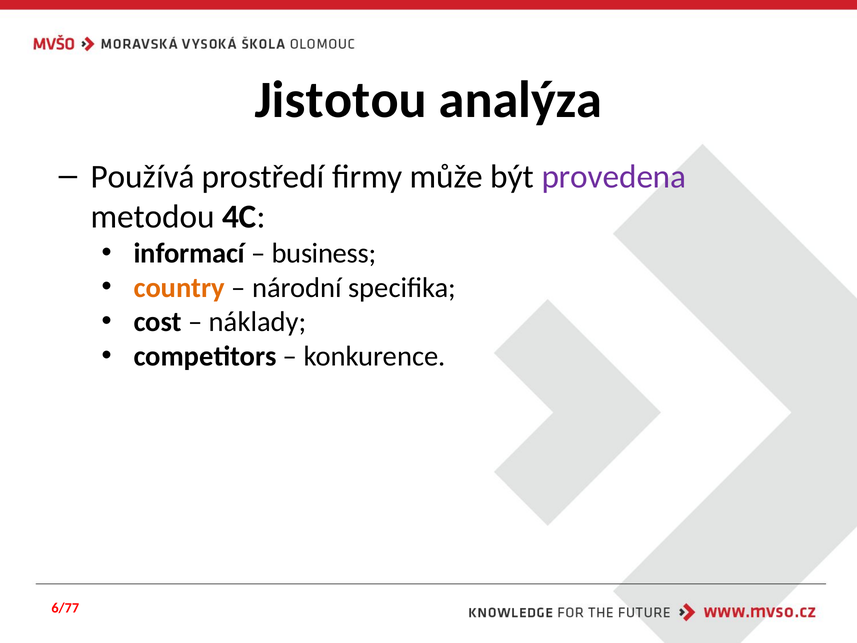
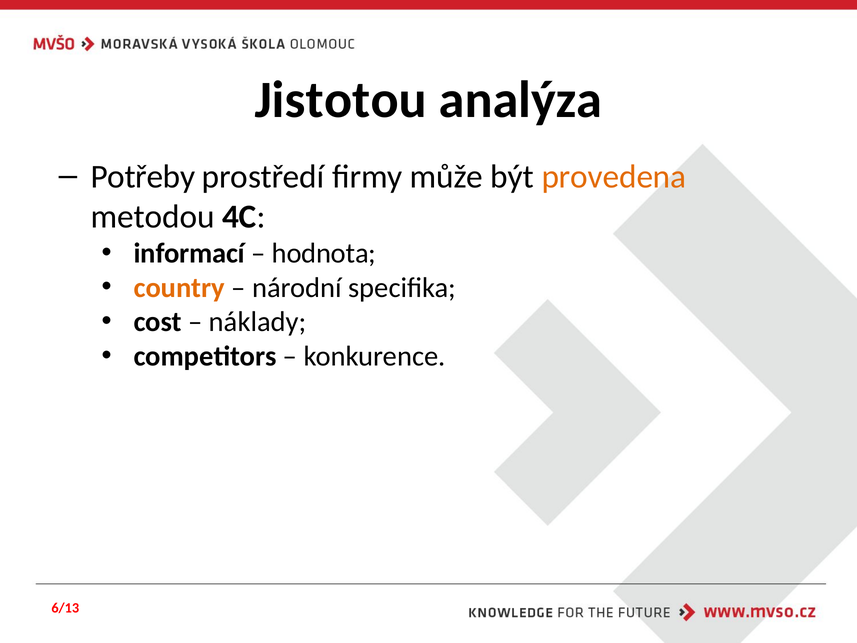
Používá: Používá -> Potřeby
provedena colour: purple -> orange
business: business -> hodnota
6/77: 6/77 -> 6/13
